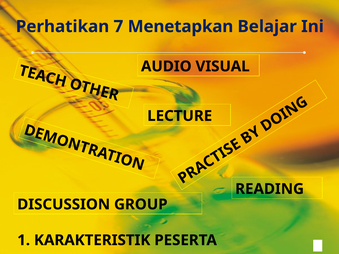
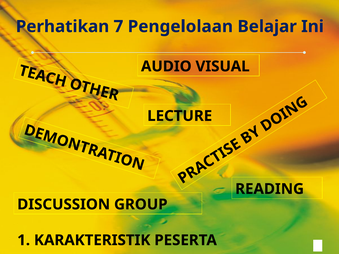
Menetapkan: Menetapkan -> Pengelolaan
